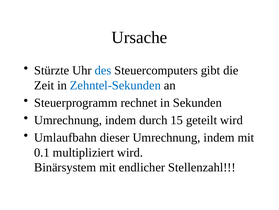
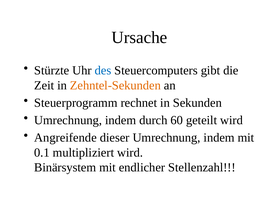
Zehntel-Sekunden colour: blue -> orange
15: 15 -> 60
Umlaufbahn: Umlaufbahn -> Angreifende
